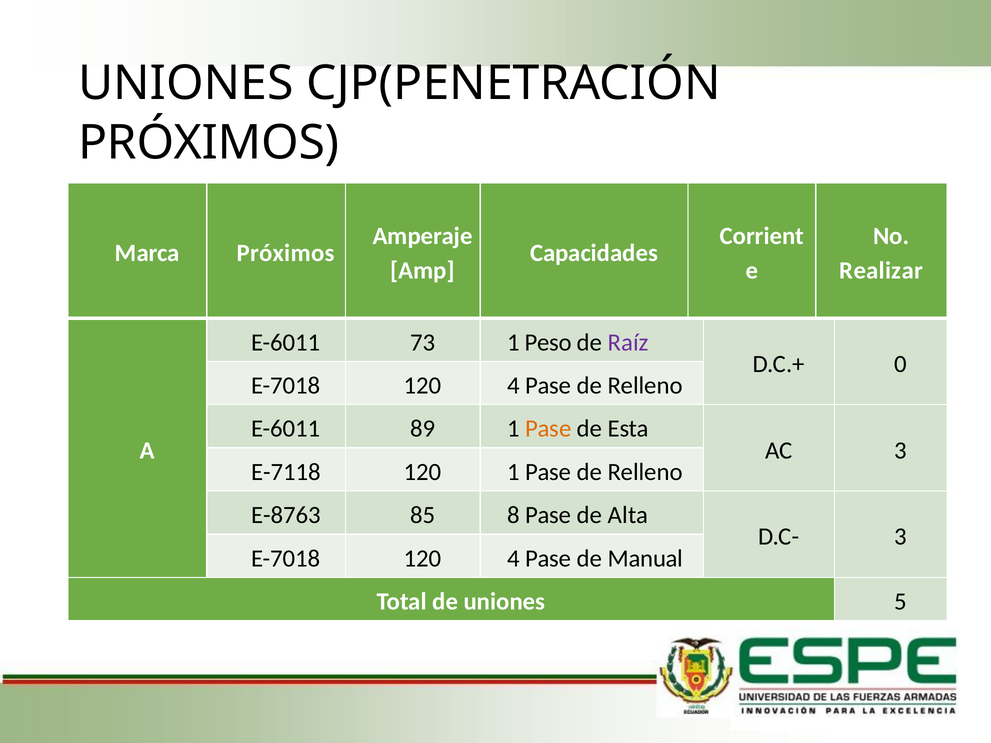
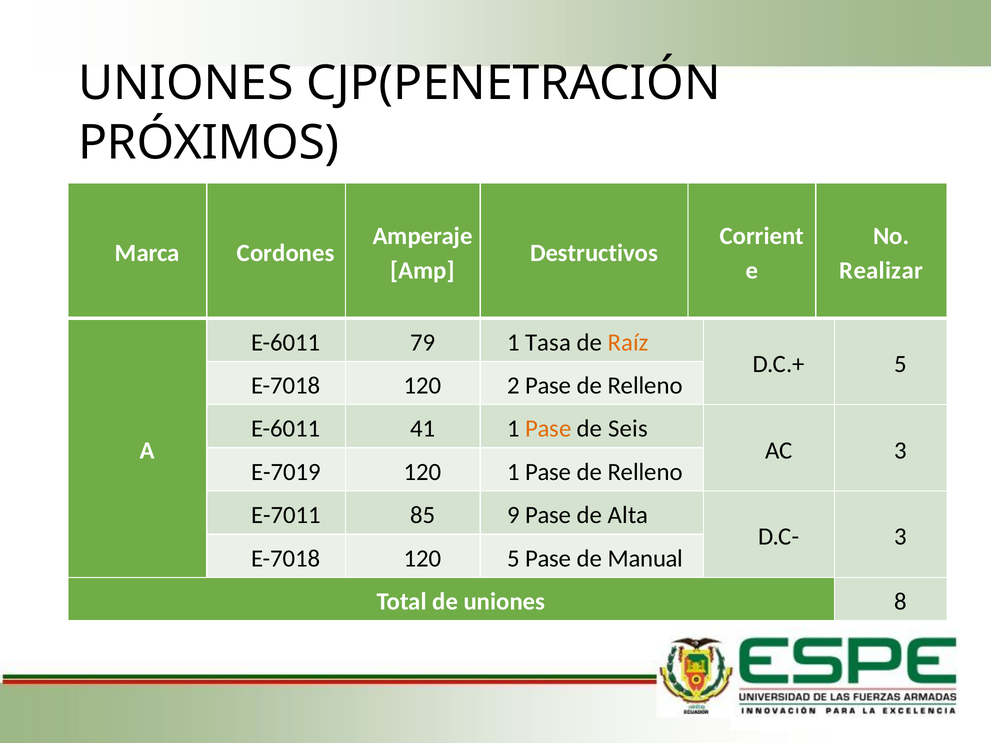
Marca Próximos: Próximos -> Cordones
Capacidades: Capacidades -> Destructivos
73: 73 -> 79
Peso: Peso -> Tasa
Raíz colour: purple -> orange
D.C.+ 0: 0 -> 5
4 at (513, 386): 4 -> 2
89: 89 -> 41
Esta: Esta -> Seis
E-7118: E-7118 -> E-7019
E-8763: E-8763 -> E-7011
8: 8 -> 9
4 at (513, 559): 4 -> 5
5: 5 -> 8
